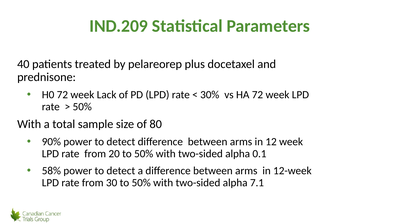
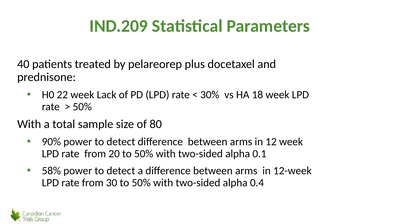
H0 72: 72 -> 22
HA 72: 72 -> 18
7.1: 7.1 -> 0.4
